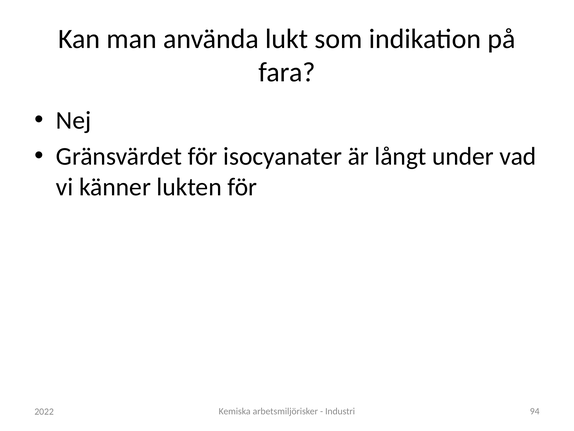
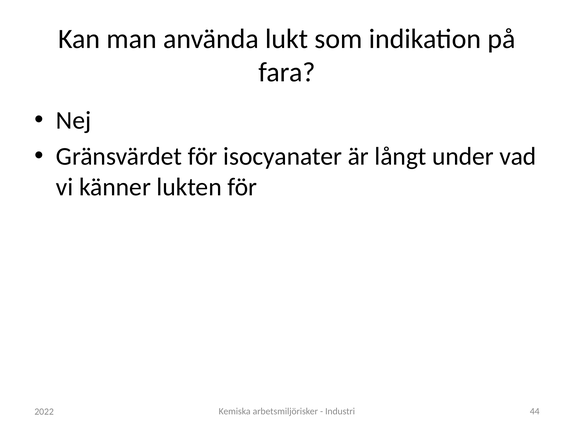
94: 94 -> 44
